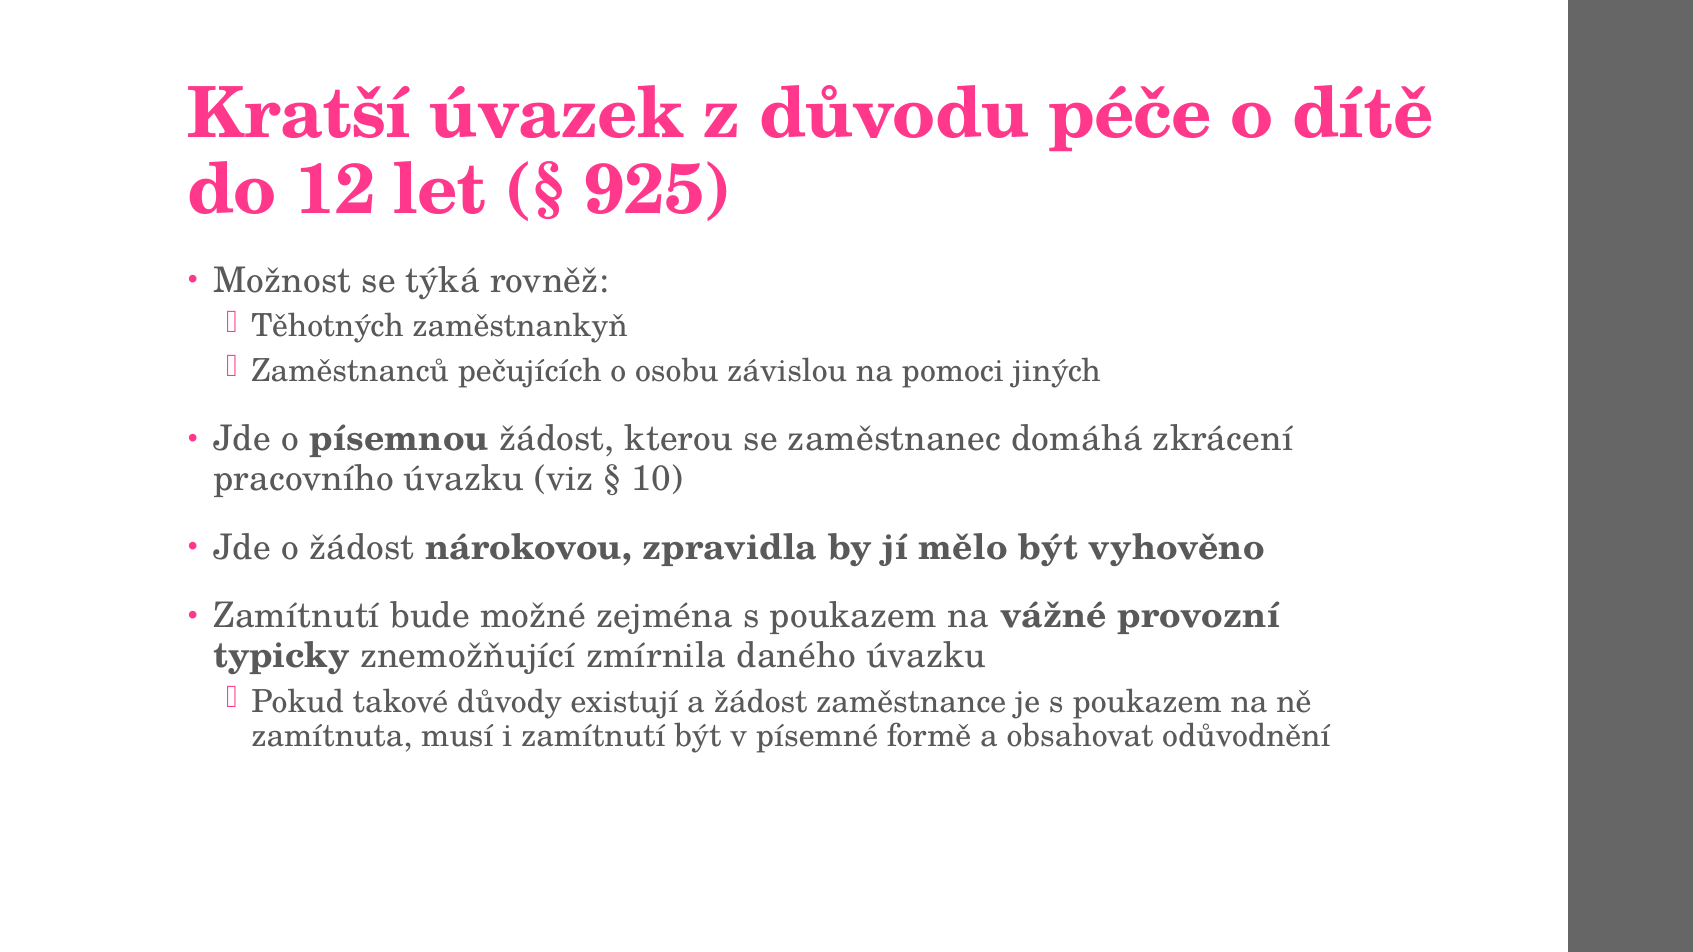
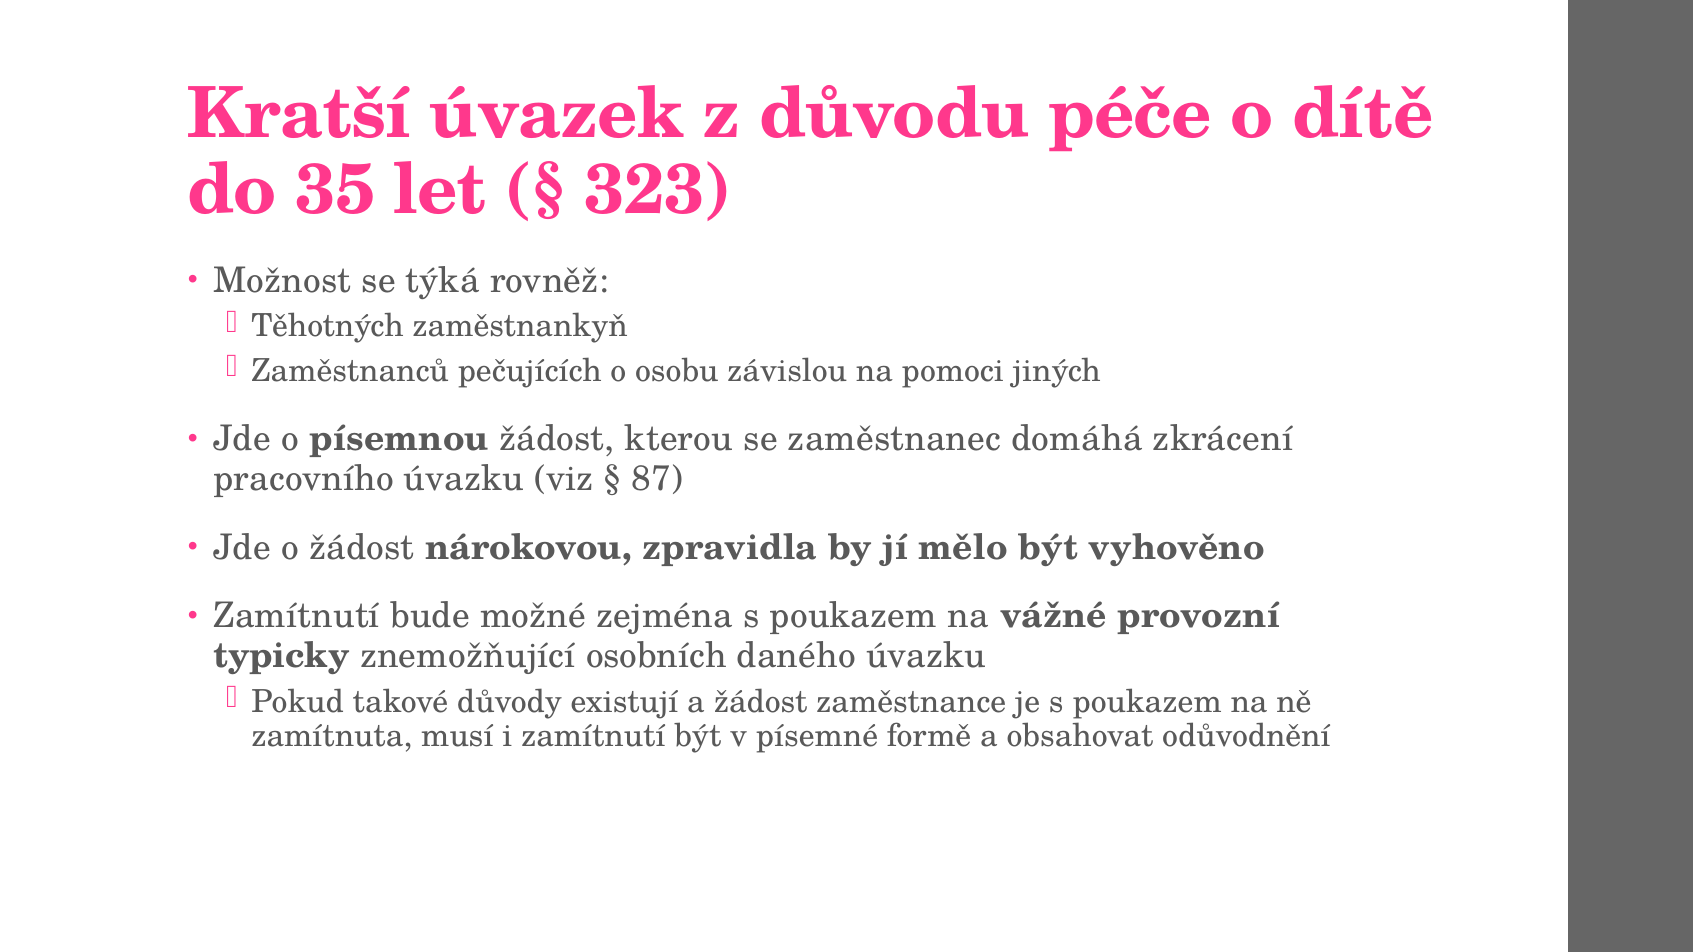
12: 12 -> 35
925: 925 -> 323
10: 10 -> 87
zmírnila: zmírnila -> osobních
